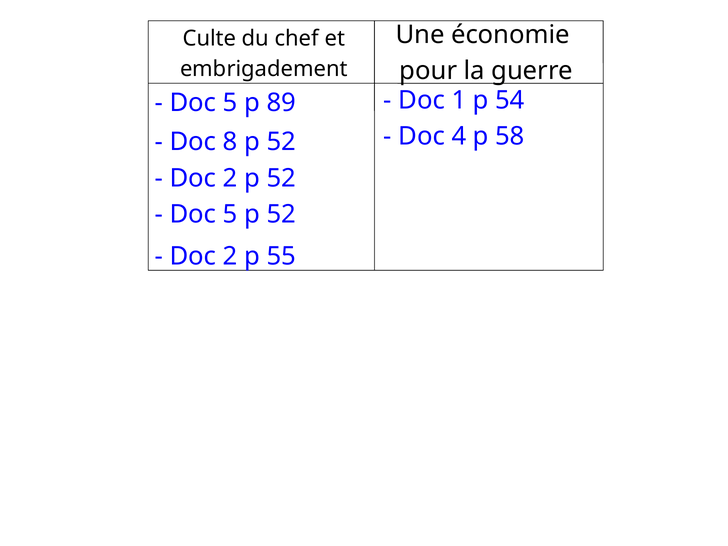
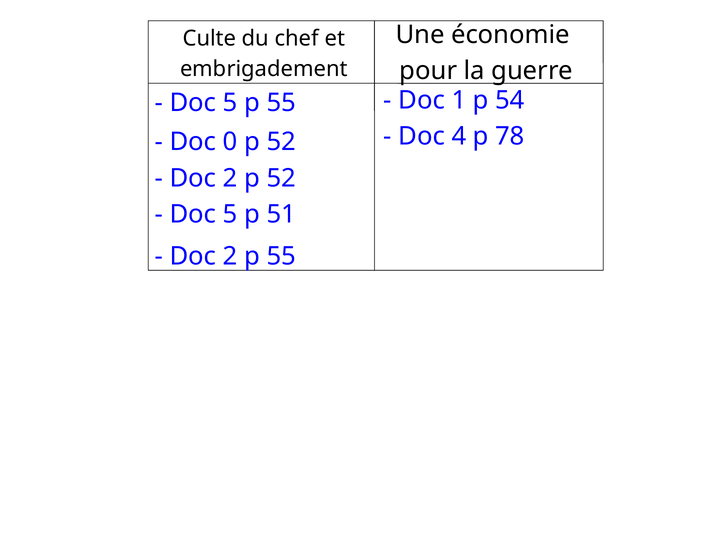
5 p 89: 89 -> 55
58: 58 -> 78
8: 8 -> 0
5 p 52: 52 -> 51
